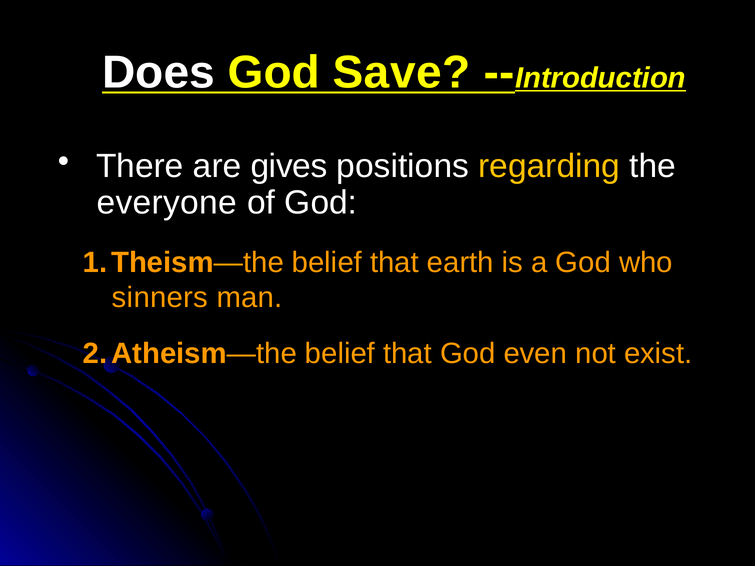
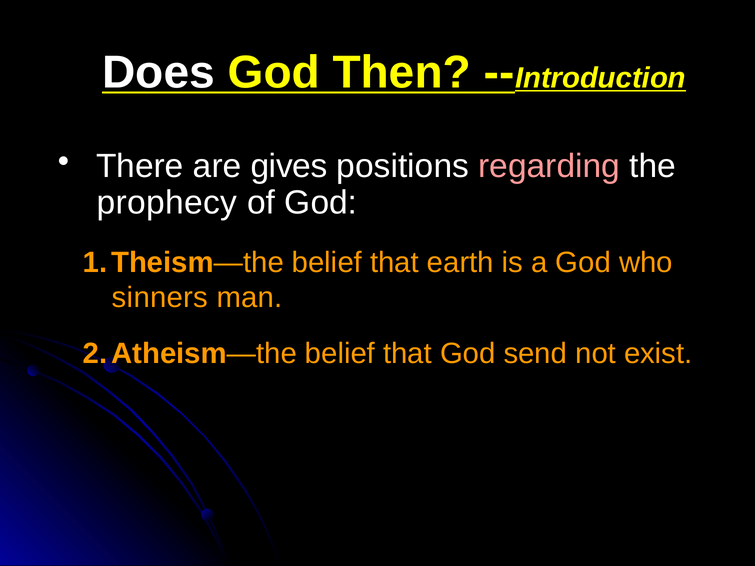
Save: Save -> Then
regarding colour: yellow -> pink
everyone: everyone -> prophecy
even: even -> send
